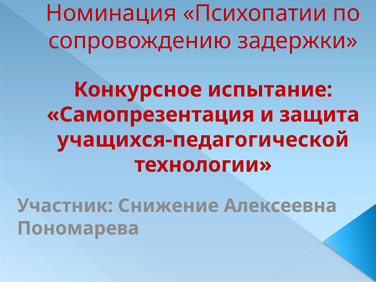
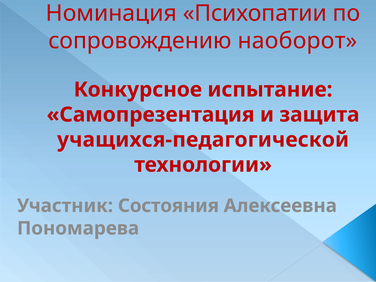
задержки: задержки -> наоборот
Снижение: Снижение -> Состояния
